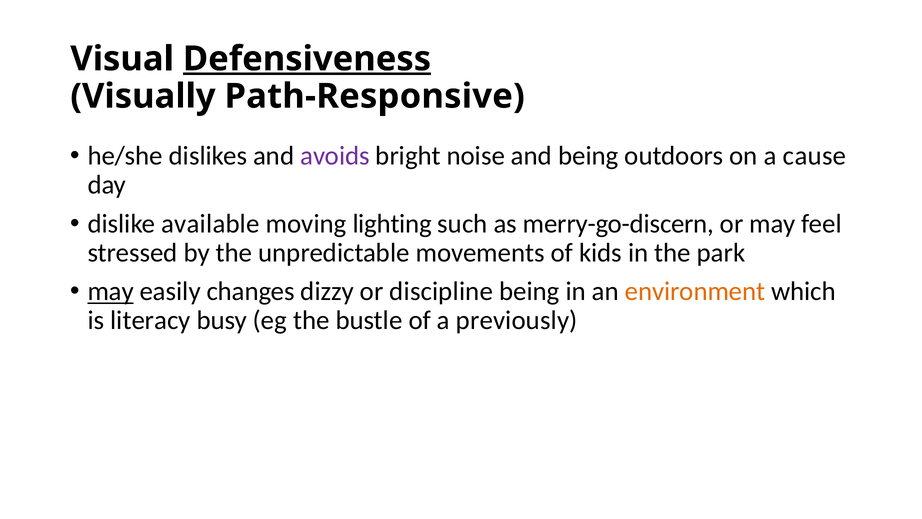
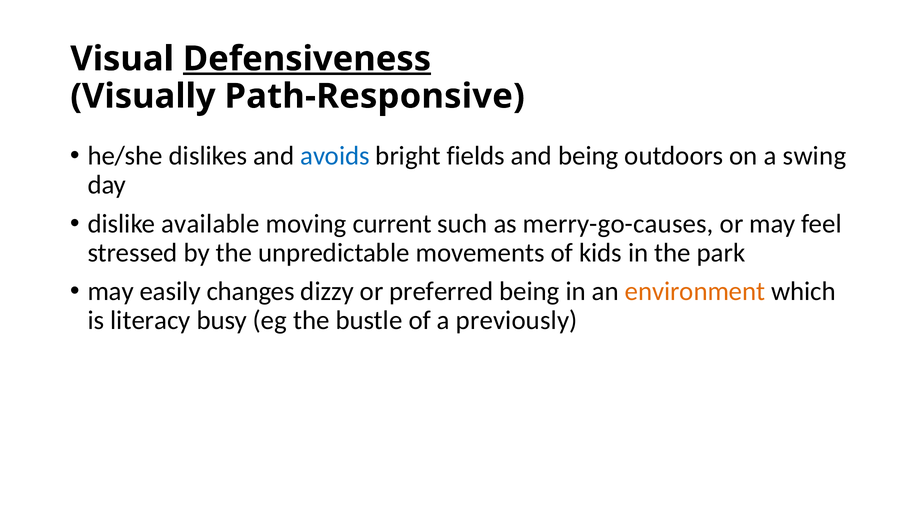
avoids colour: purple -> blue
noise: noise -> fields
cause: cause -> swing
lighting: lighting -> current
merry-go-discern: merry-go-discern -> merry-go-causes
may at (111, 291) underline: present -> none
discipline: discipline -> preferred
